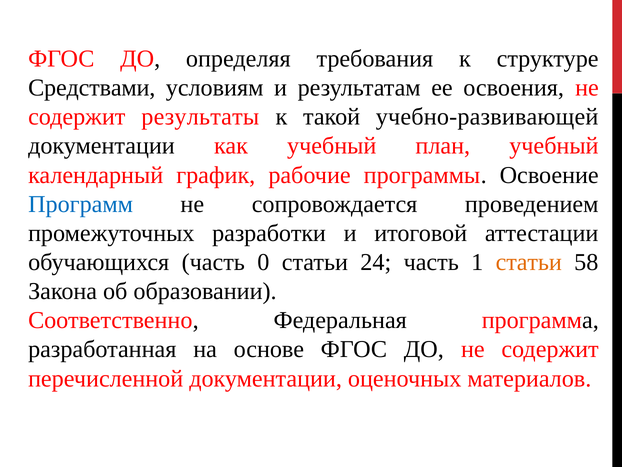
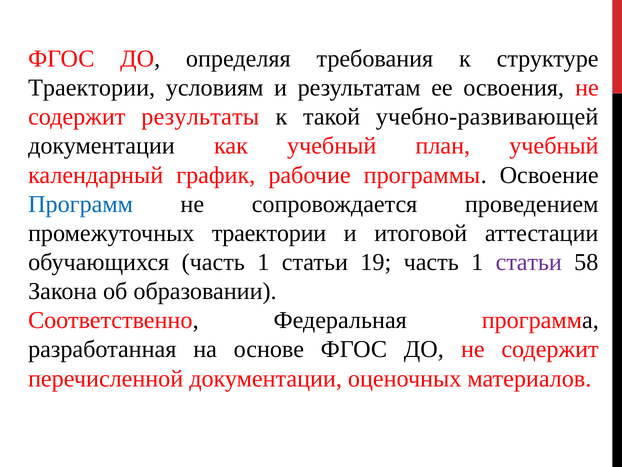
Средствами at (92, 88): Средствами -> Траектории
промежуточных разработки: разработки -> траектории
обучающихся часть 0: 0 -> 1
24: 24 -> 19
статьи at (529, 262) colour: orange -> purple
